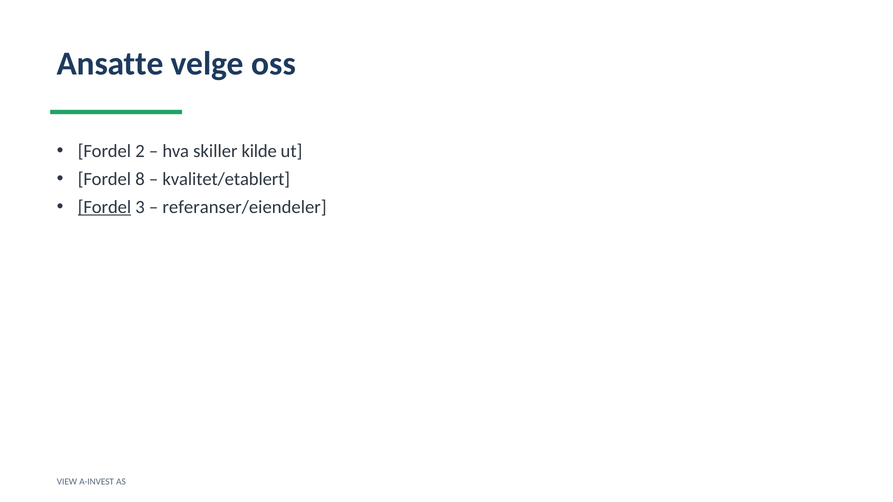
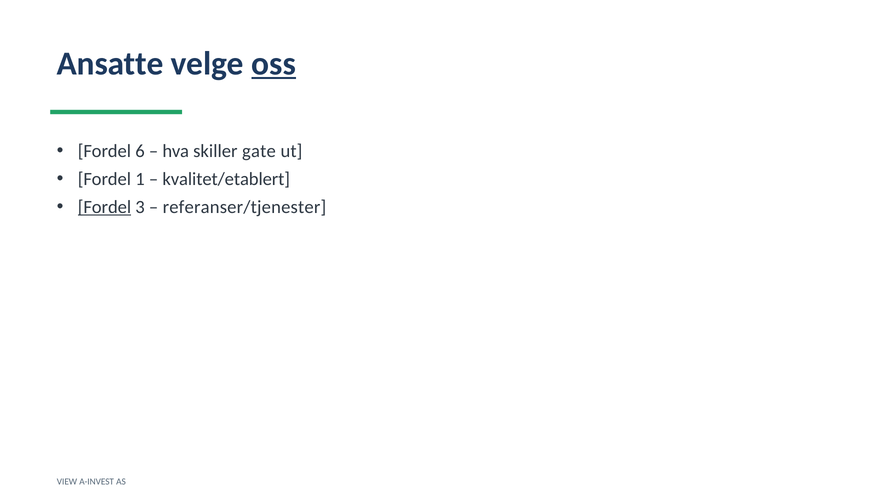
oss underline: none -> present
2: 2 -> 6
kilde: kilde -> gate
8: 8 -> 1
referanser/eiendeler: referanser/eiendeler -> referanser/tjenester
